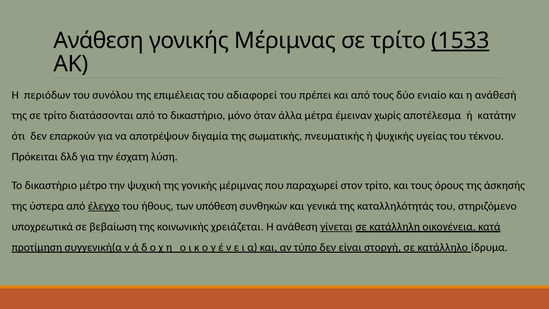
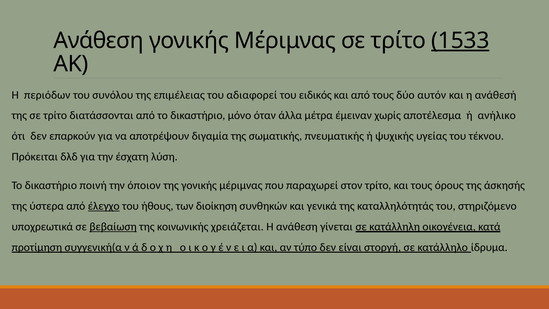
πρέπει: πρέπει -> ειδικός
ενιαίο: ενιαίο -> αυτόν
κατάτην: κατάτην -> ανήλικο
μέτρο: μέτρο -> ποινή
ψυχική: ψυχική -> όποιον
υπόθεση: υπόθεση -> διοίκηση
βεβαίωση underline: none -> present
γίνεται underline: present -> none
